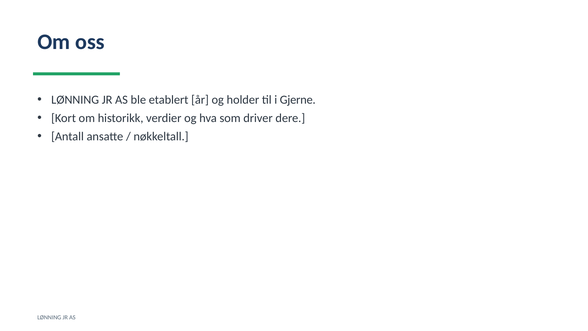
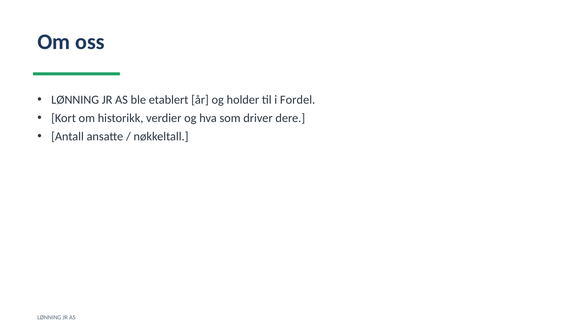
Gjerne: Gjerne -> Fordel
